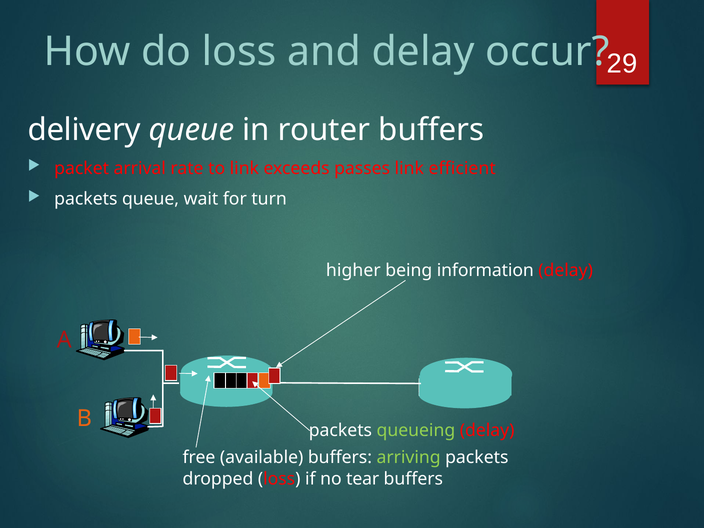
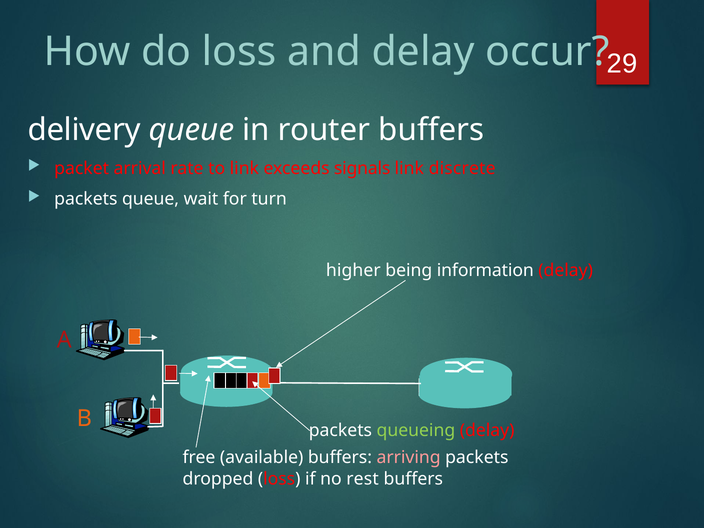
passes: passes -> signals
efficient: efficient -> discrete
arriving colour: light green -> pink
tear: tear -> rest
